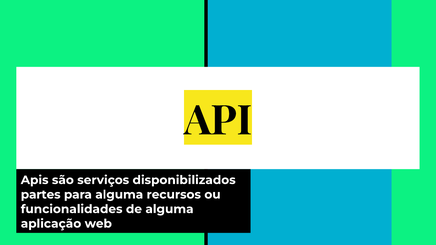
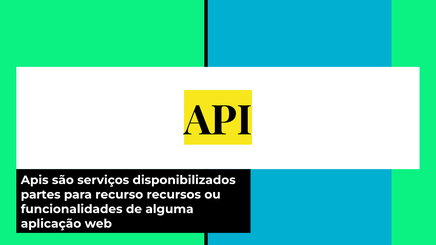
para alguma: alguma -> recurso
